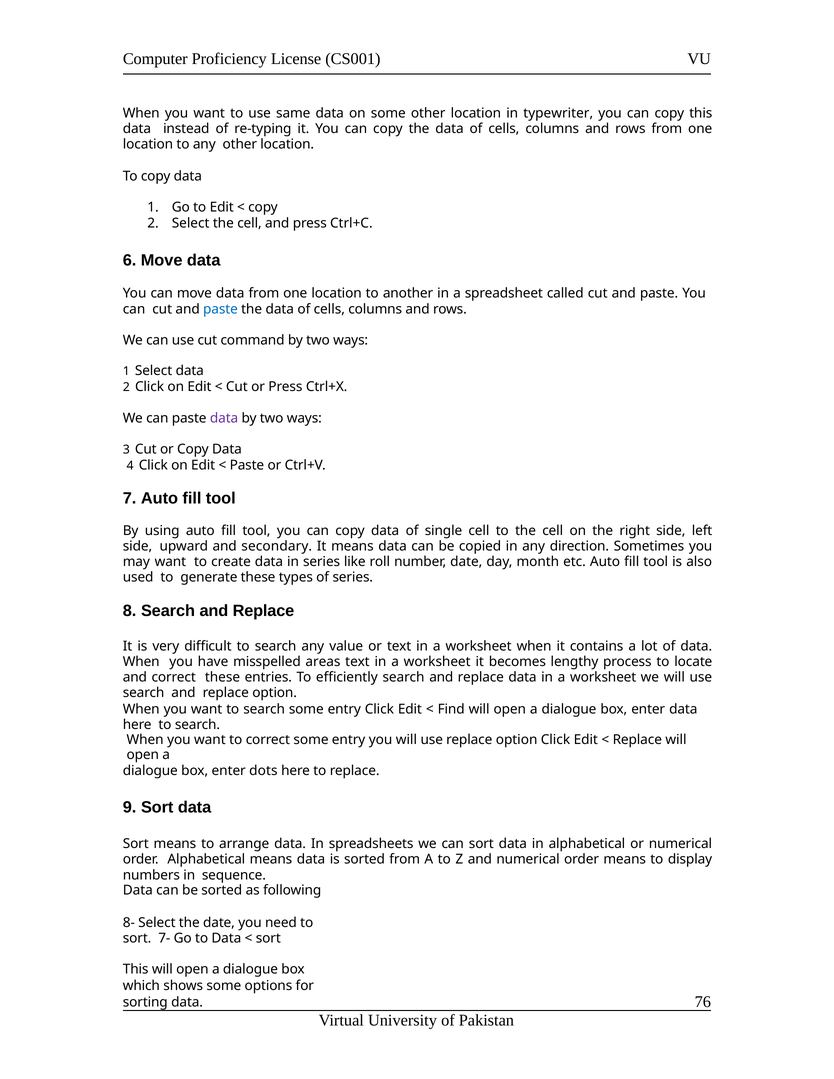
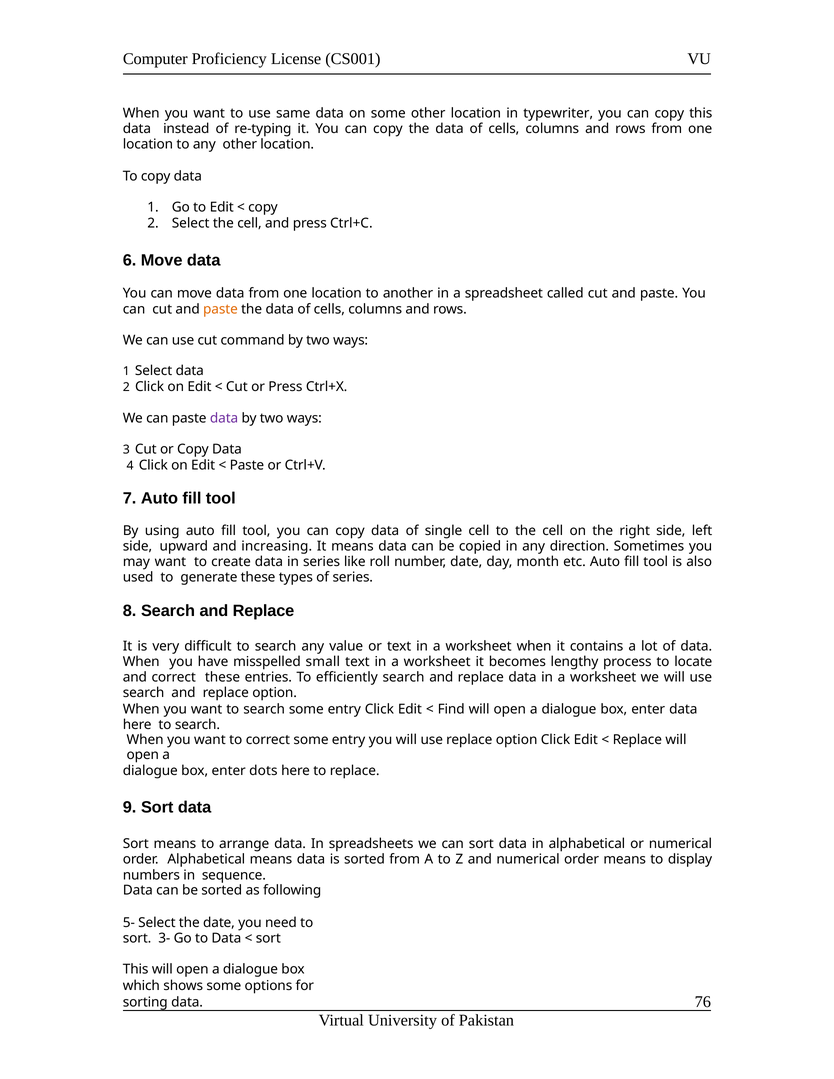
paste at (220, 309) colour: blue -> orange
secondary: secondary -> increasing
areas: areas -> small
8-: 8- -> 5-
7-: 7- -> 3-
